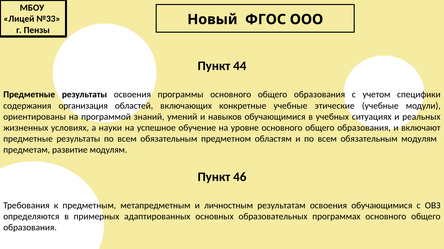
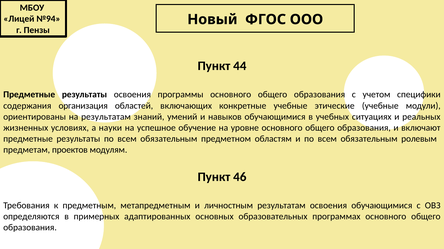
№33: №33 -> №94
на программой: программой -> результатам
обязательным модулям: модулям -> ролевым
развитие: развитие -> проектов
